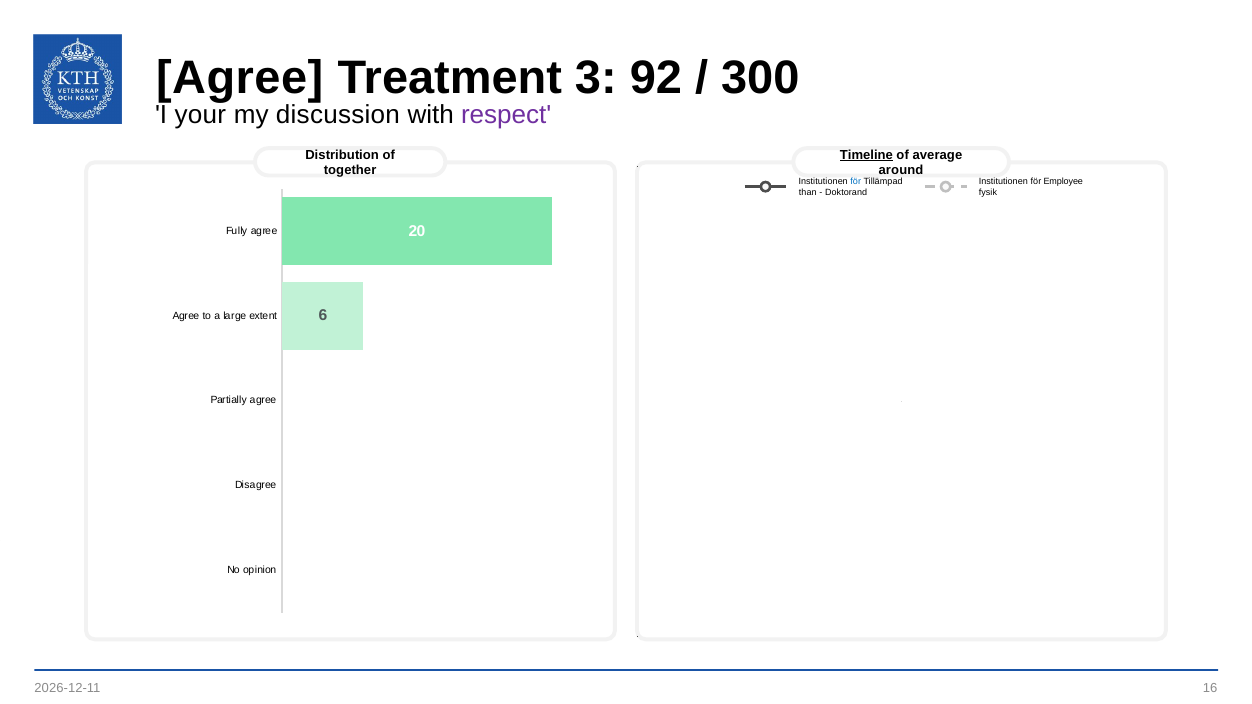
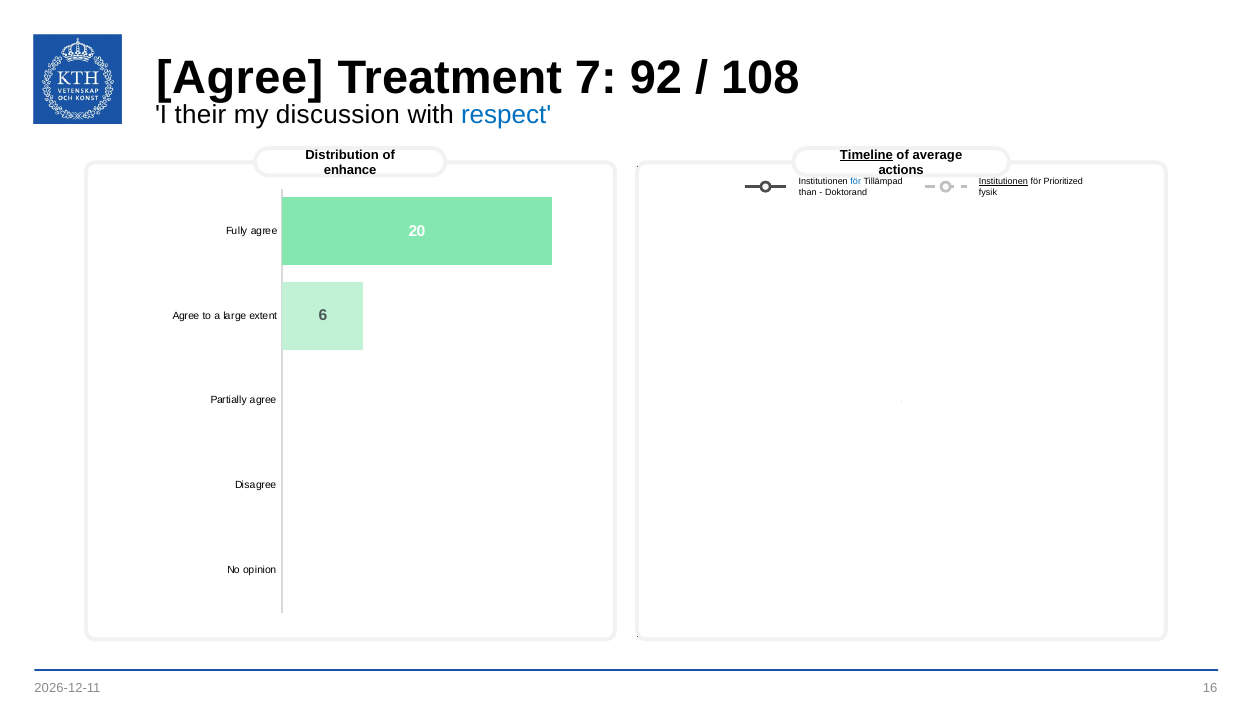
3: 3 -> 7
300: 300 -> 108
your: your -> their
respect colour: purple -> blue
together: together -> enhance
around: around -> actions
Institutionen at (1003, 182) underline: none -> present
Employee: Employee -> Prioritized
